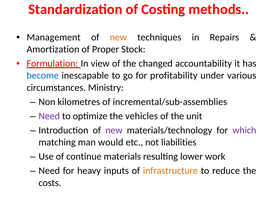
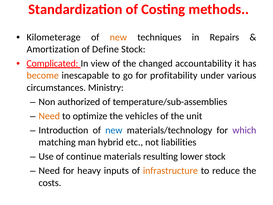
Management: Management -> Kilometerage
Proper: Proper -> Define
Formulation: Formulation -> Complicated
become colour: blue -> orange
kilometres: kilometres -> authorized
incremental/sub-assemblies: incremental/sub-assemblies -> temperature/sub-assemblies
Need at (49, 116) colour: purple -> orange
new at (114, 130) colour: purple -> blue
would: would -> hybrid
lower work: work -> stock
